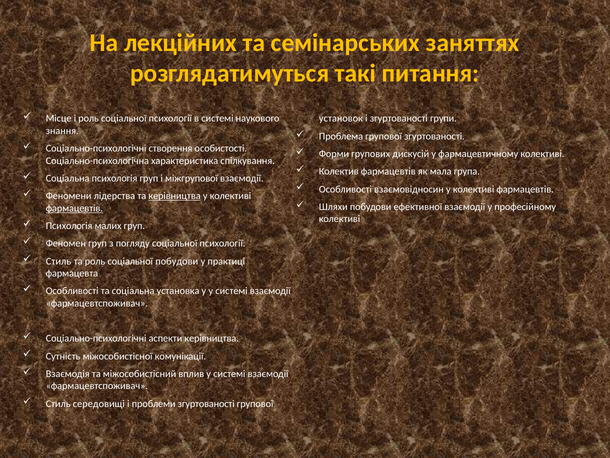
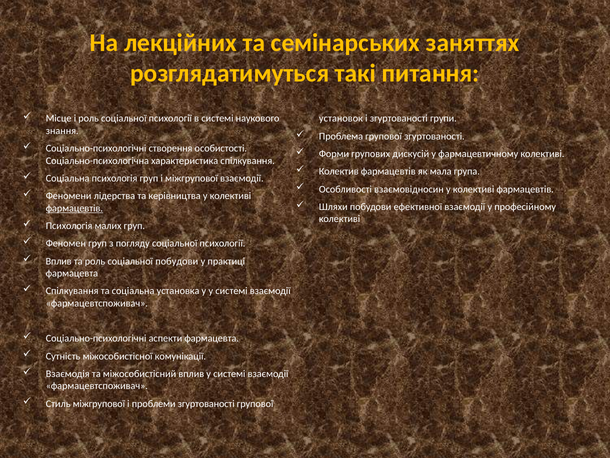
керівництва at (175, 196) underline: present -> none
Стиль at (59, 261): Стиль -> Вплив
Особливості at (72, 291): Особливості -> Спілкування
аспекти керівництва: керівництва -> фармацевта
Стиль середовищі: середовищі -> міжгрупової
